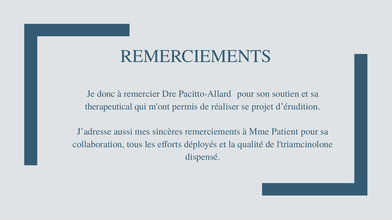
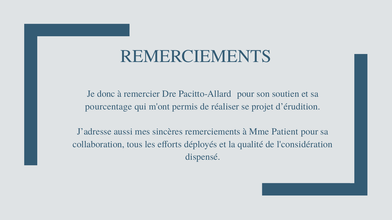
therapeutical: therapeutical -> pourcentage
l'triamcinolone: l'triamcinolone -> l'considération
